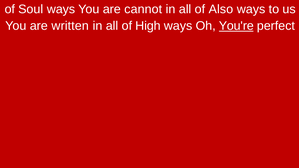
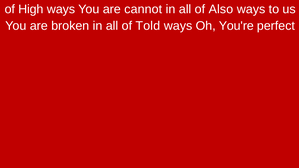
Soul: Soul -> High
written: written -> broken
High: High -> Told
You're underline: present -> none
